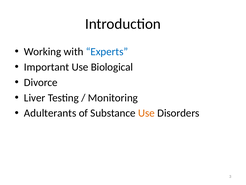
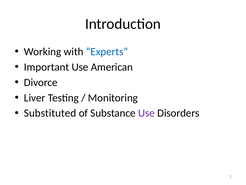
Biological: Biological -> American
Adulterants: Adulterants -> Substituted
Use at (146, 113) colour: orange -> purple
